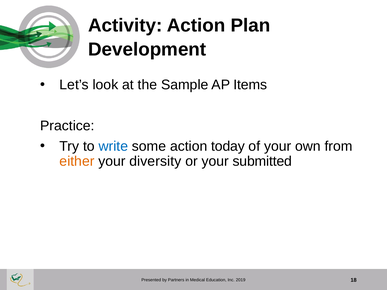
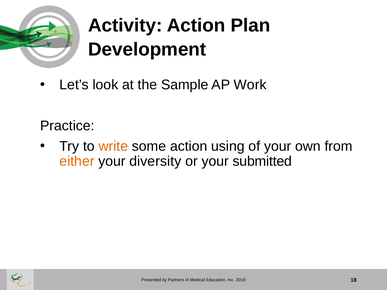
Items: Items -> Work
write colour: blue -> orange
today: today -> using
